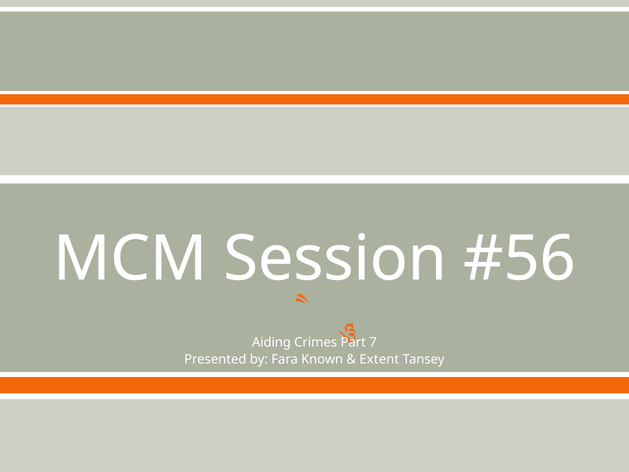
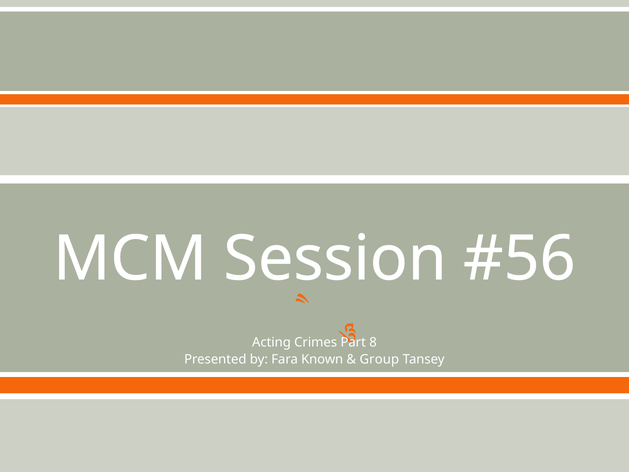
Aiding: Aiding -> Acting
7: 7 -> 8
Extent: Extent -> Group
